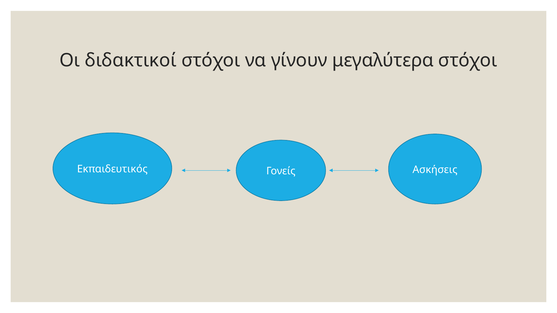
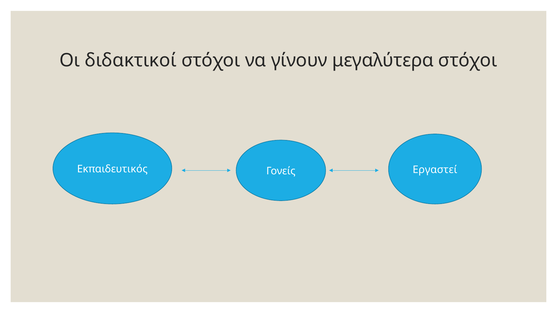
Ασκήσεις: Ασκήσεις -> Εργαστεί
